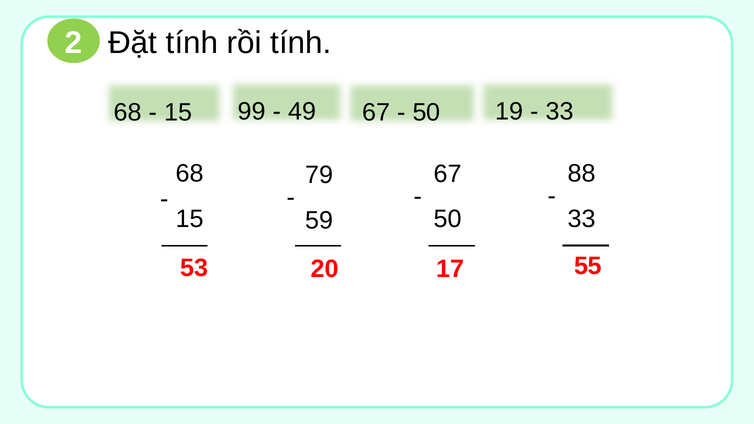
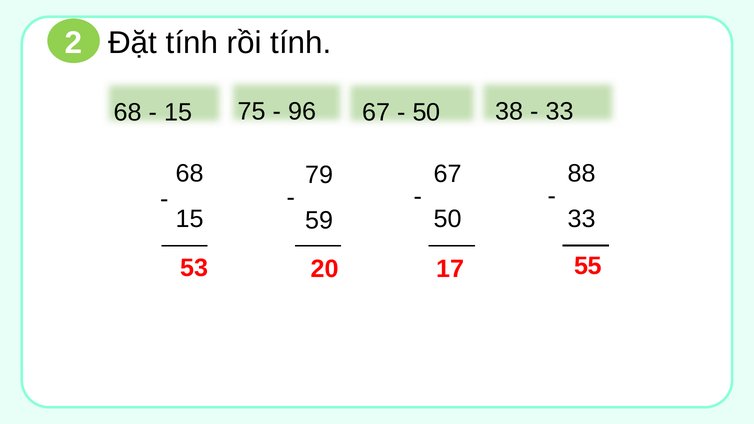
99: 99 -> 75
49: 49 -> 96
19: 19 -> 38
